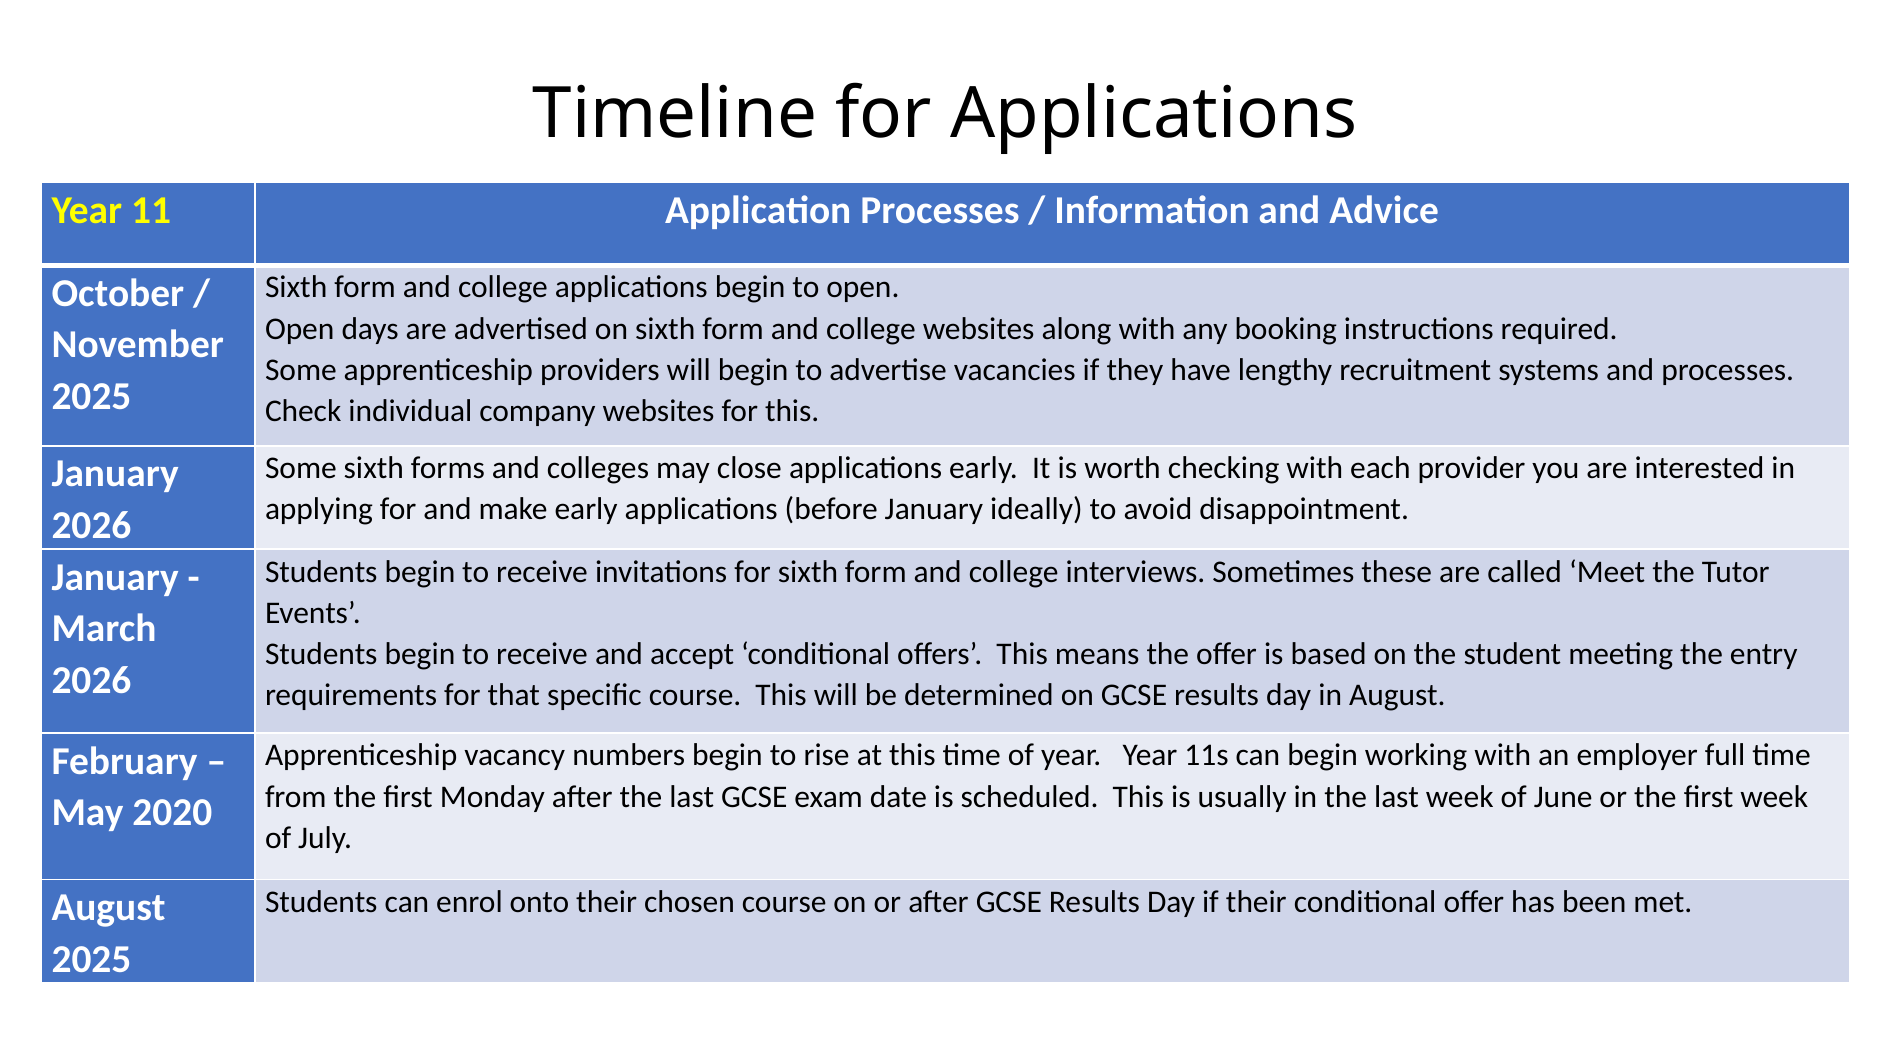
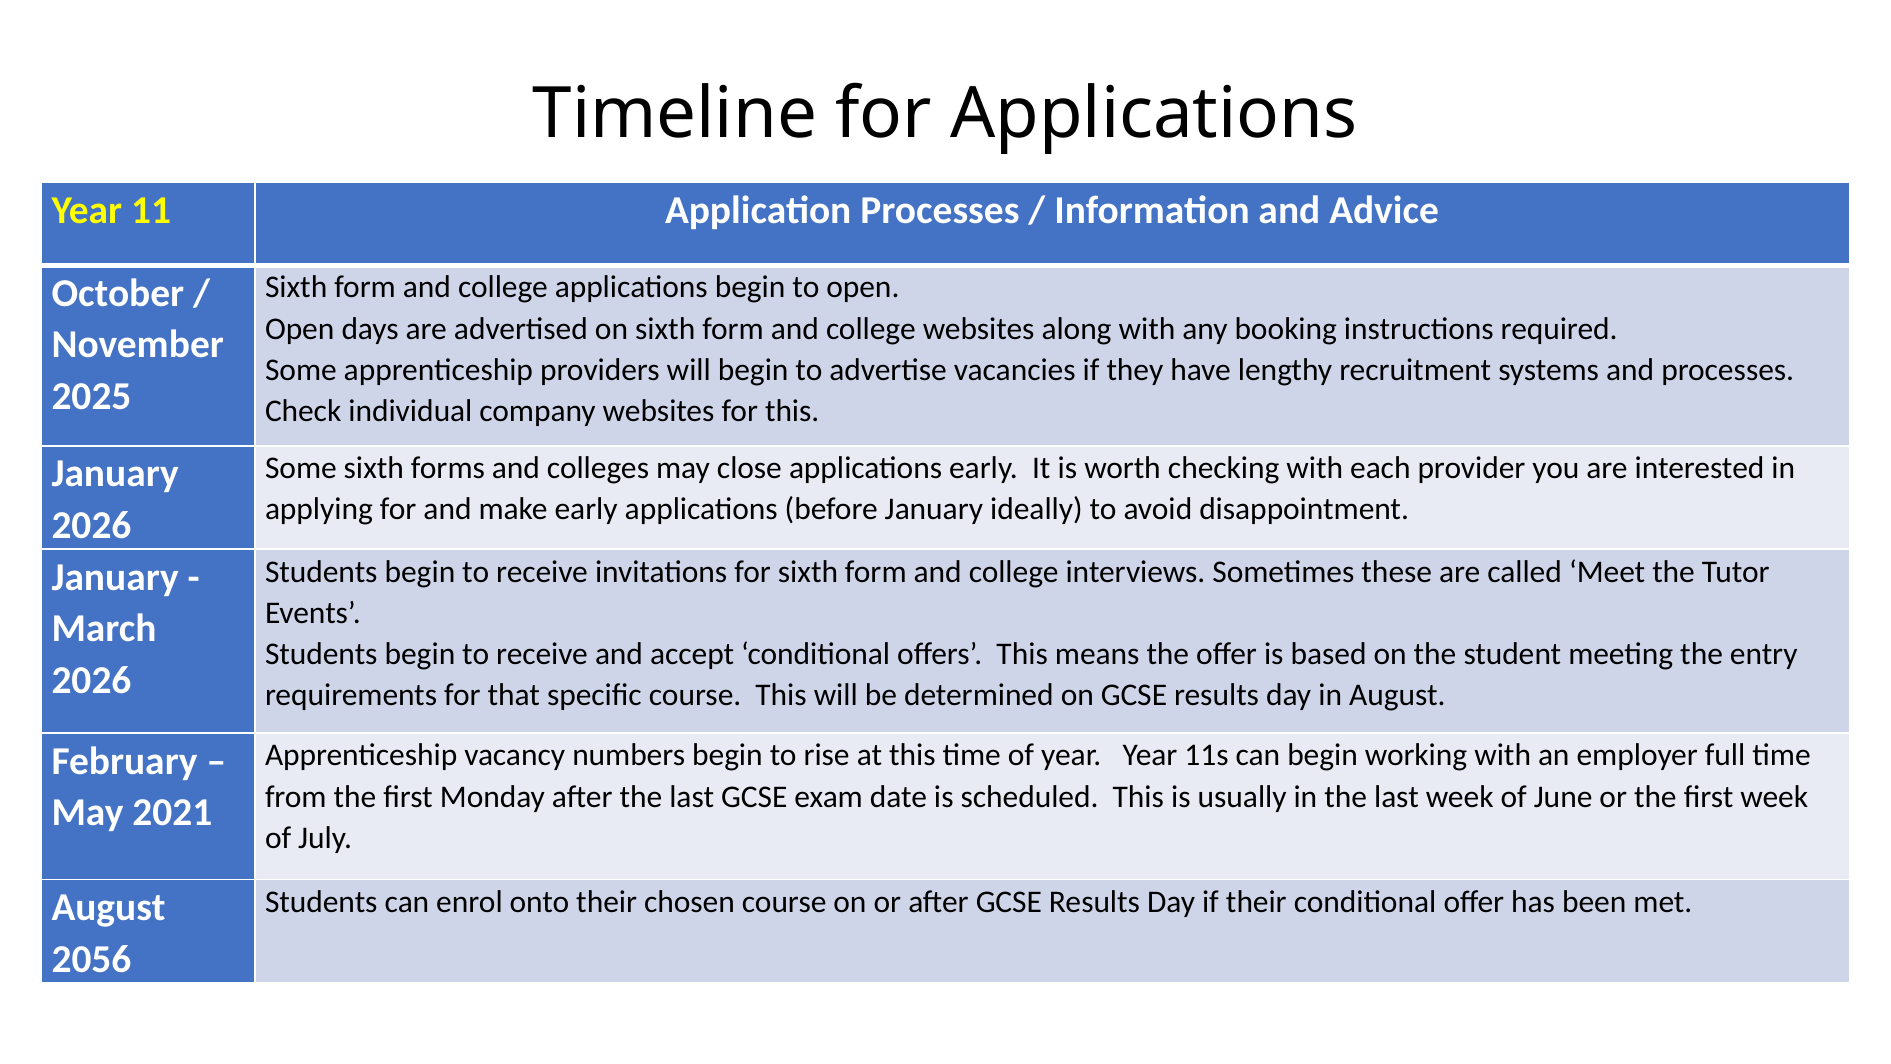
2020: 2020 -> 2021
2025 at (91, 959): 2025 -> 2056
